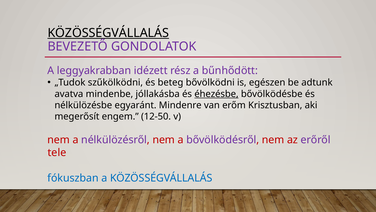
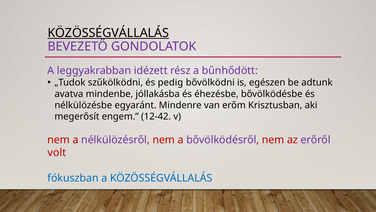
beteg: beteg -> pedig
éhezésbe underline: present -> none
12-50: 12-50 -> 12-42
tele: tele -> volt
